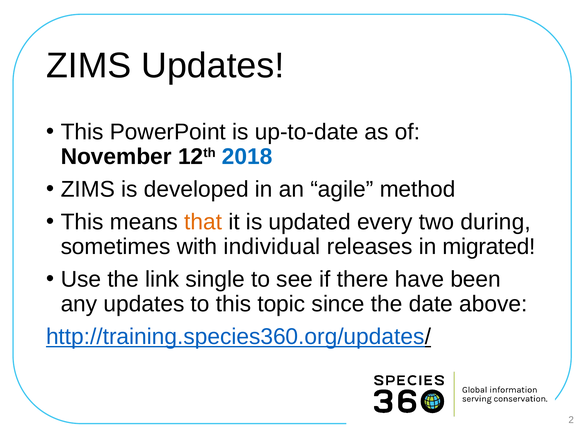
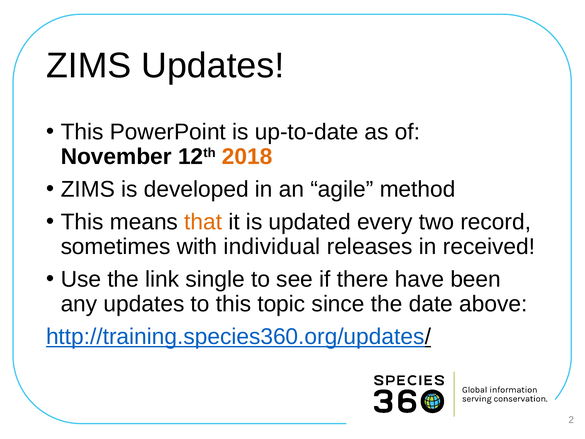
2018 colour: blue -> orange
during: during -> record
migrated: migrated -> received
